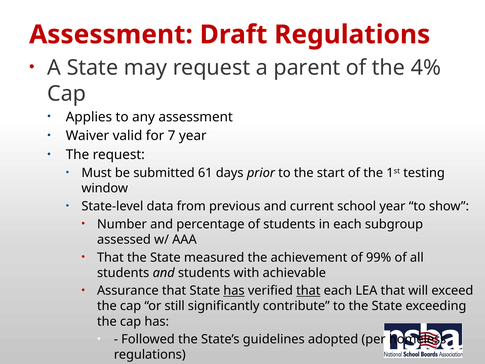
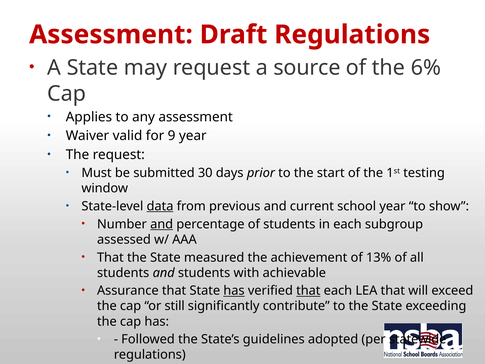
parent: parent -> source
4%: 4% -> 6%
7: 7 -> 9
61: 61 -> 30
data underline: none -> present
and at (162, 224) underline: none -> present
99%: 99% -> 13%
homeless: homeless -> statewide
